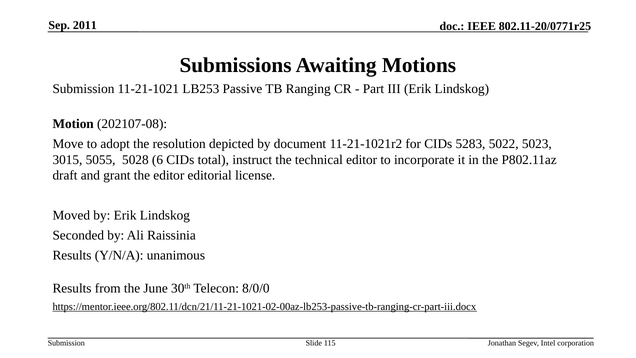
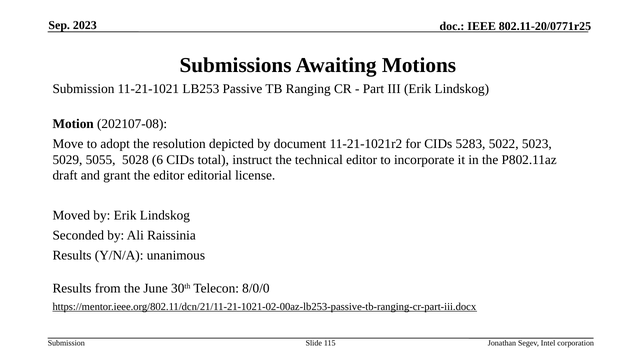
2011: 2011 -> 2023
3015: 3015 -> 5029
